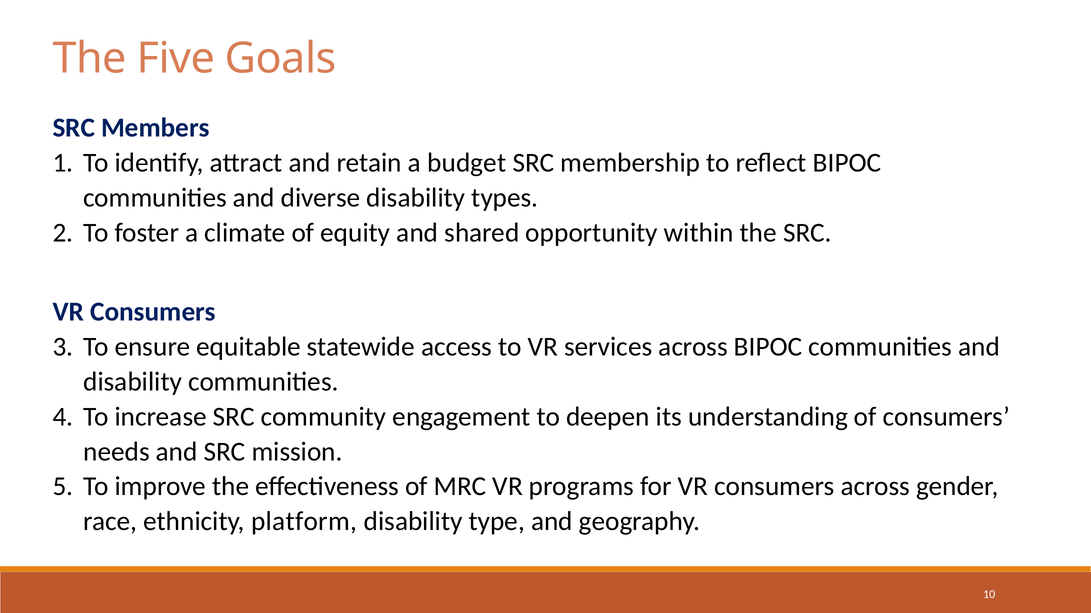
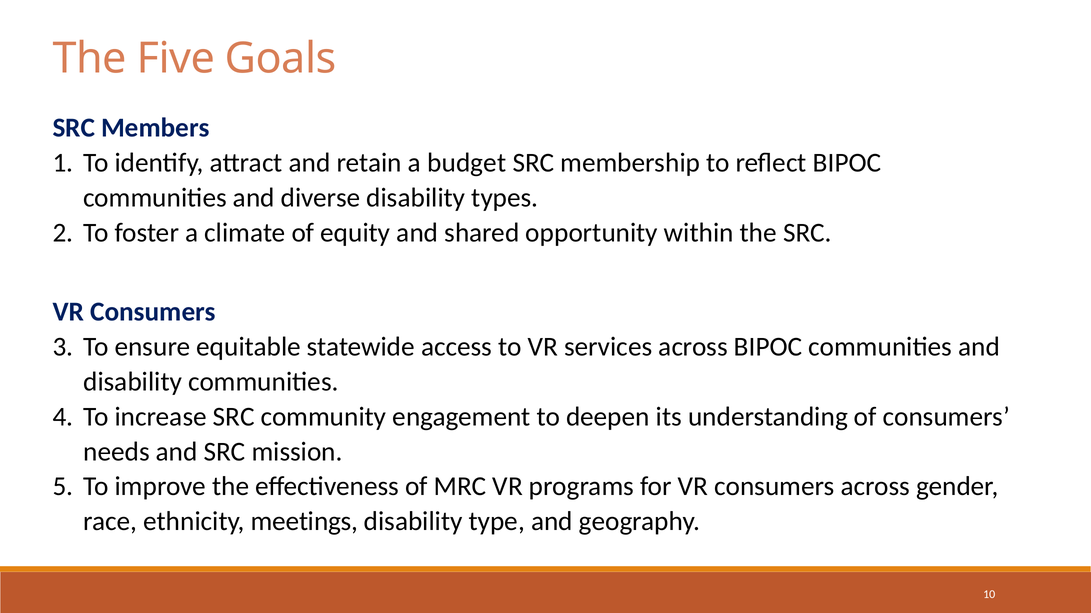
platform: platform -> meetings
